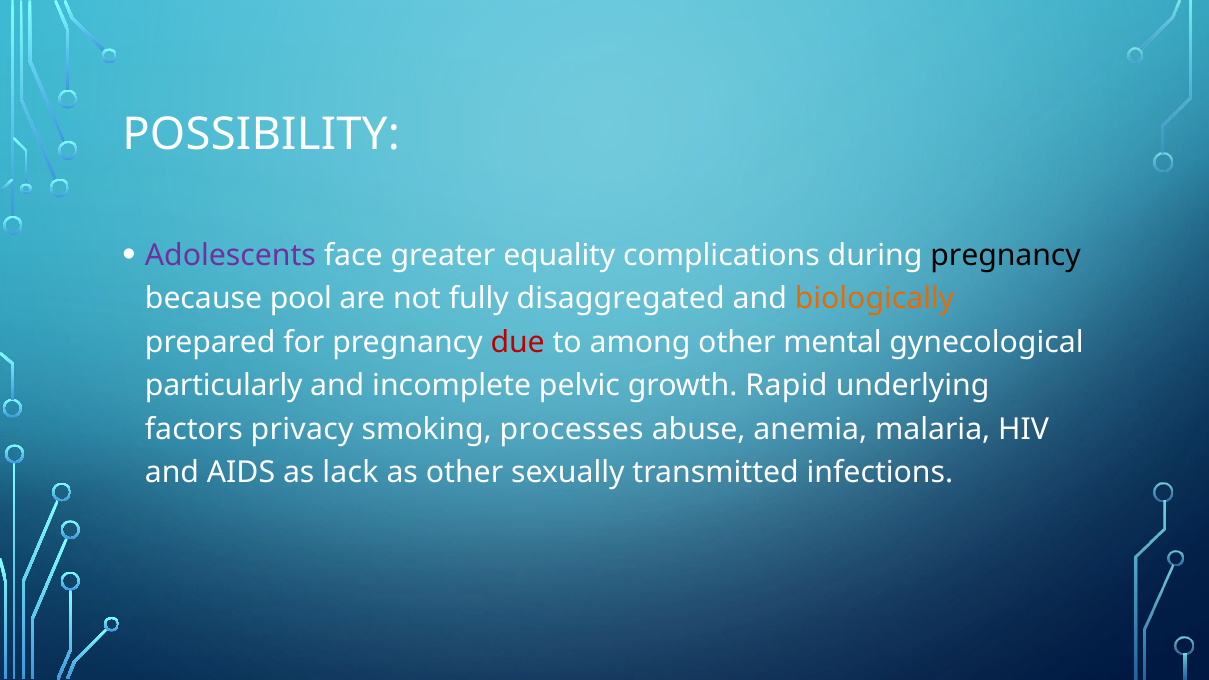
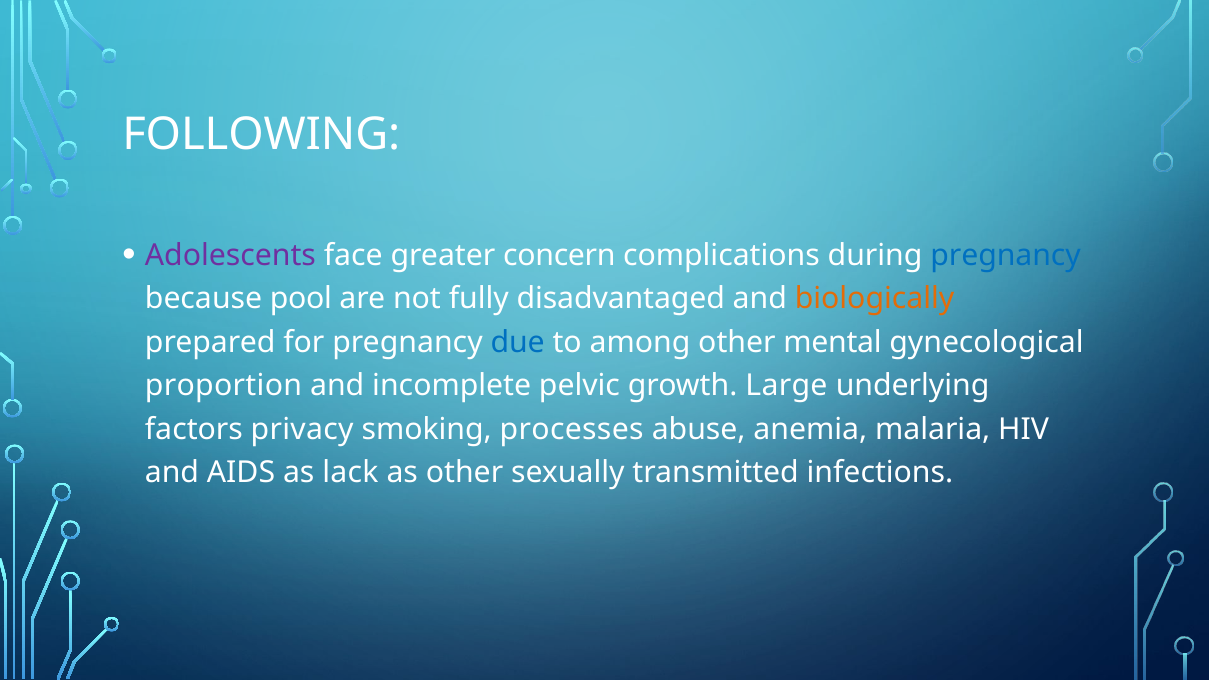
POSSIBILITY: POSSIBILITY -> FOLLOWING
equality: equality -> concern
pregnancy at (1006, 255) colour: black -> blue
disaggregated: disaggregated -> disadvantaged
due colour: red -> blue
particularly: particularly -> proportion
Rapid: Rapid -> Large
